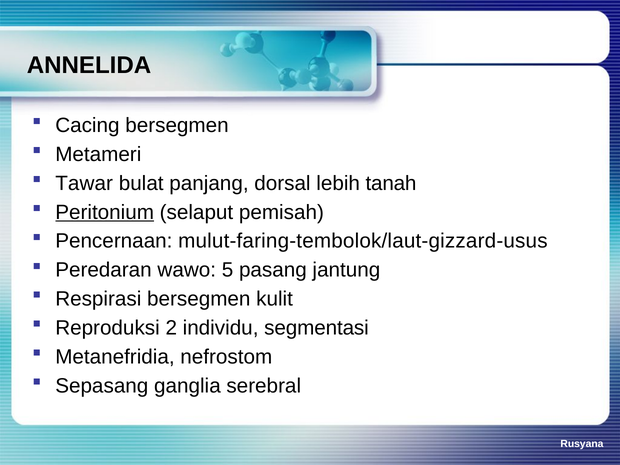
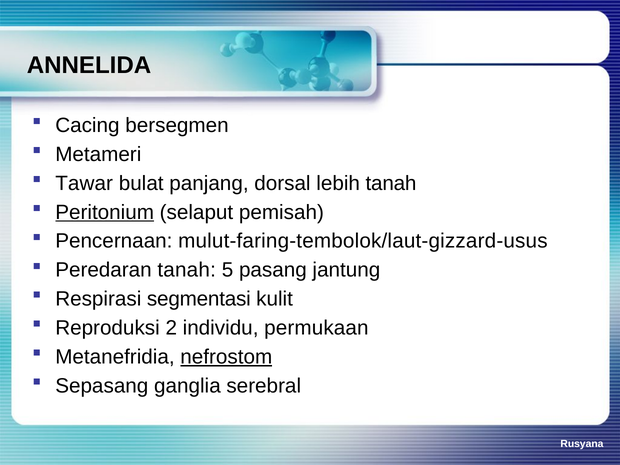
Peredaran wawo: wawo -> tanah
Respirasi bersegmen: bersegmen -> segmentasi
segmentasi: segmentasi -> permukaan
nefrostom underline: none -> present
